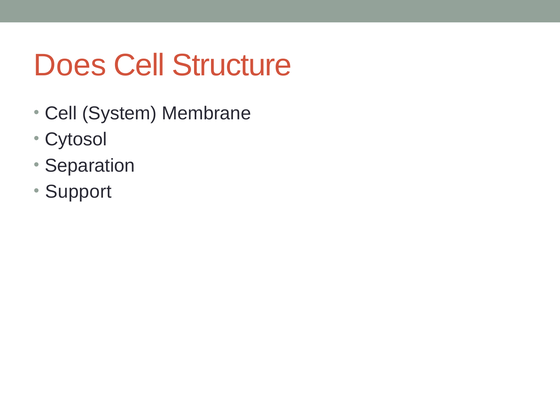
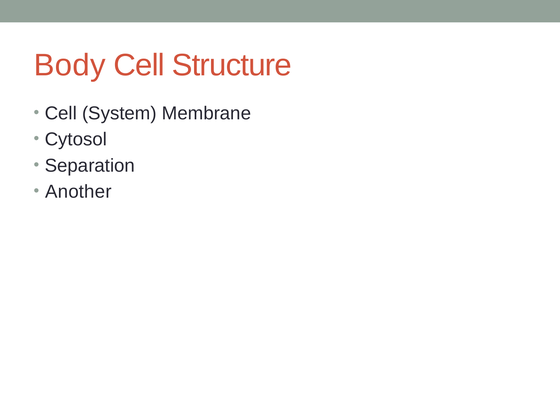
Does: Does -> Body
Support: Support -> Another
